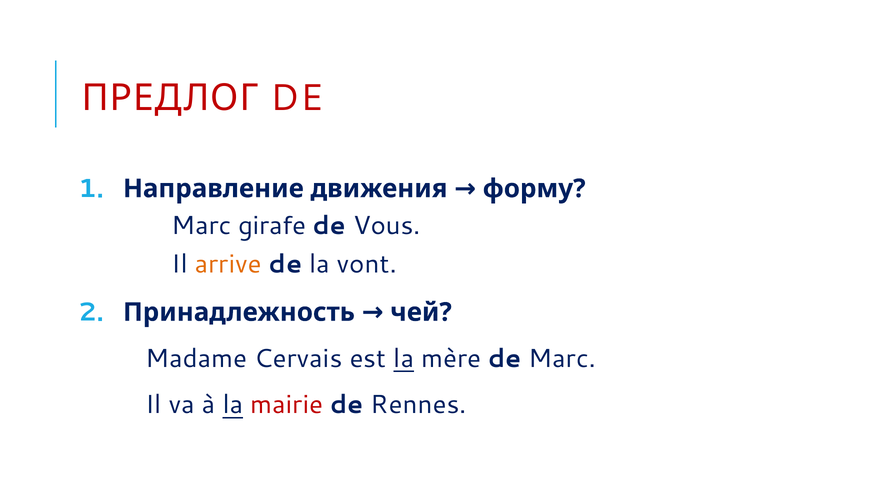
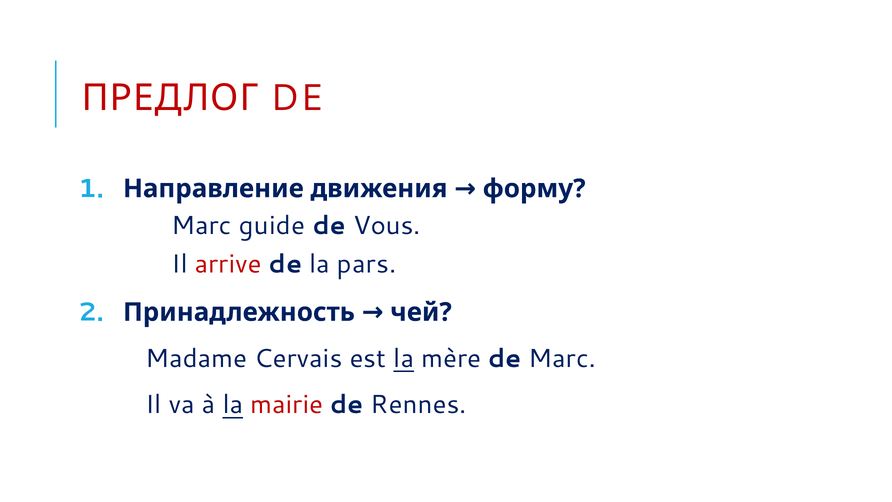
girafe: girafe -> guide
arrive colour: orange -> red
vont: vont -> pars
